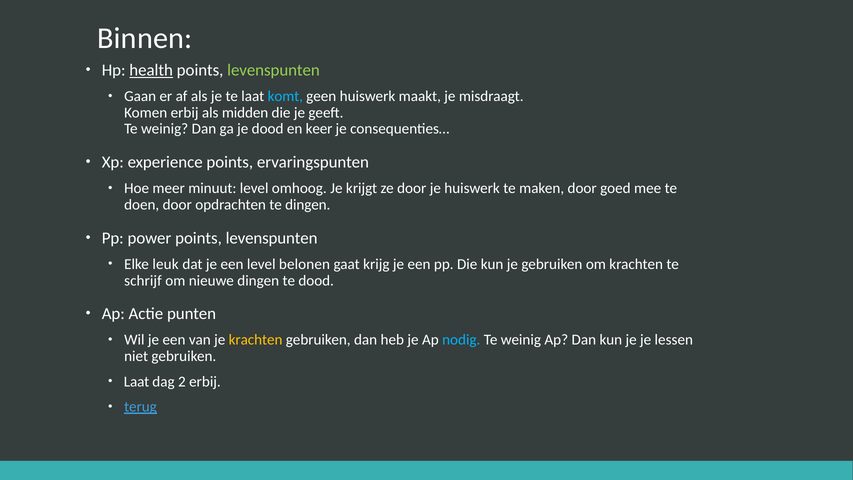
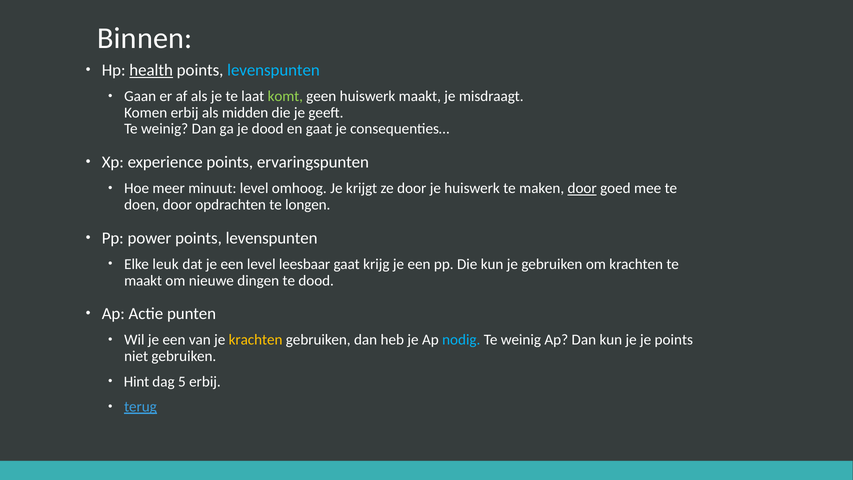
levenspunten at (273, 70) colour: light green -> light blue
komt colour: light blue -> light green
en keer: keer -> gaat
door at (582, 188) underline: none -> present
te dingen: dingen -> longen
belonen: belonen -> leesbaar
schrijf at (143, 280): schrijf -> maakt
je lessen: lessen -> points
Laat at (137, 381): Laat -> Hint
2: 2 -> 5
